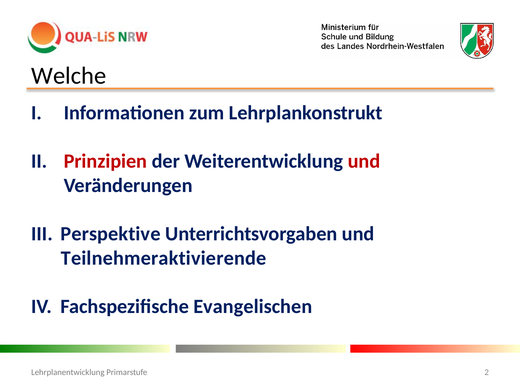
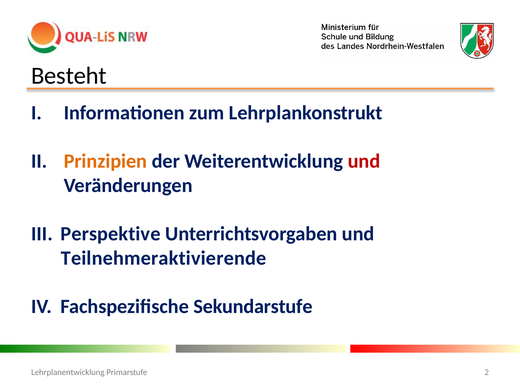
Welche: Welche -> Besteht
Prinzipien colour: red -> orange
Evangelischen: Evangelischen -> Sekundarstufe
